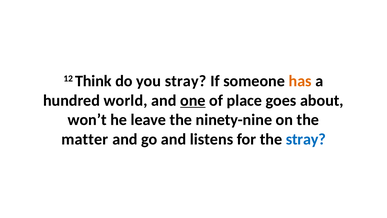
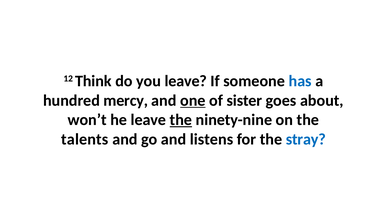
you stray: stray -> leave
has colour: orange -> blue
world: world -> mercy
place: place -> sister
the at (181, 120) underline: none -> present
matter: matter -> talents
